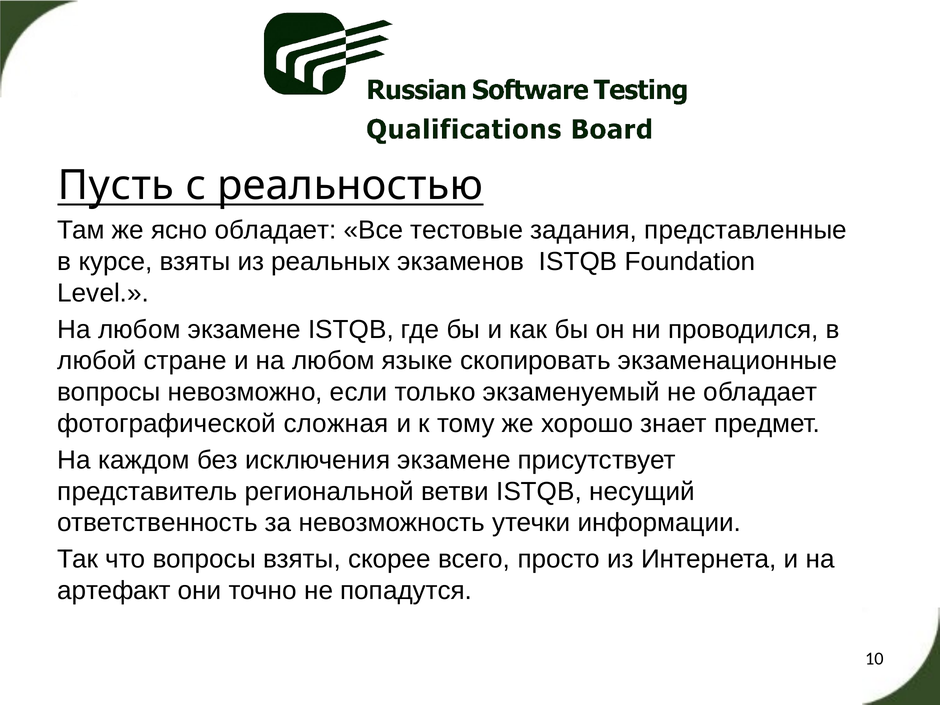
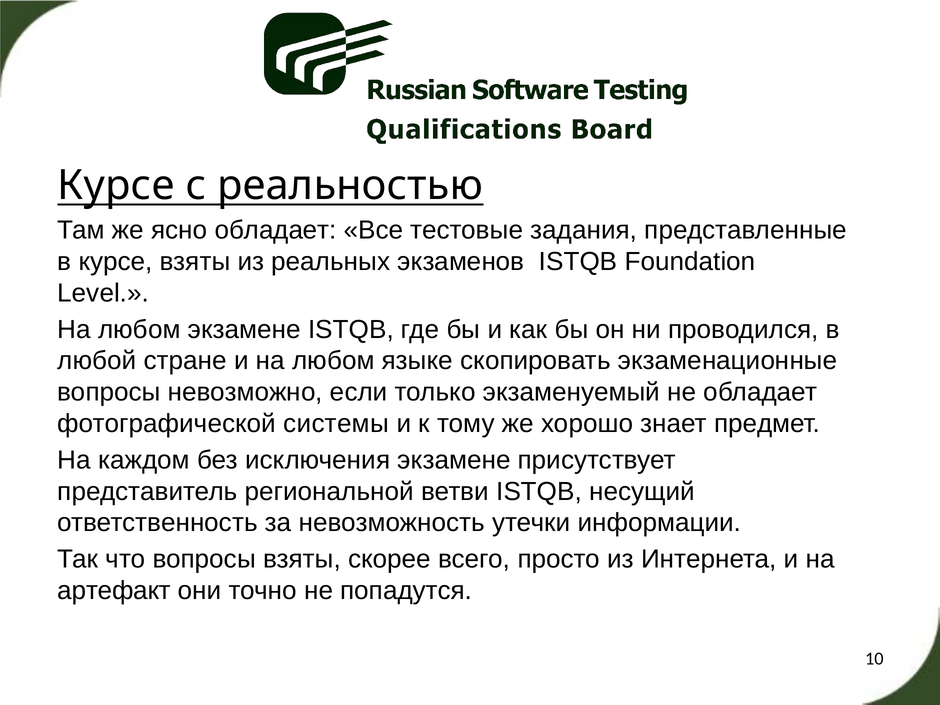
Пусть at (116, 185): Пусть -> Курсе
сложная: сложная -> системы
